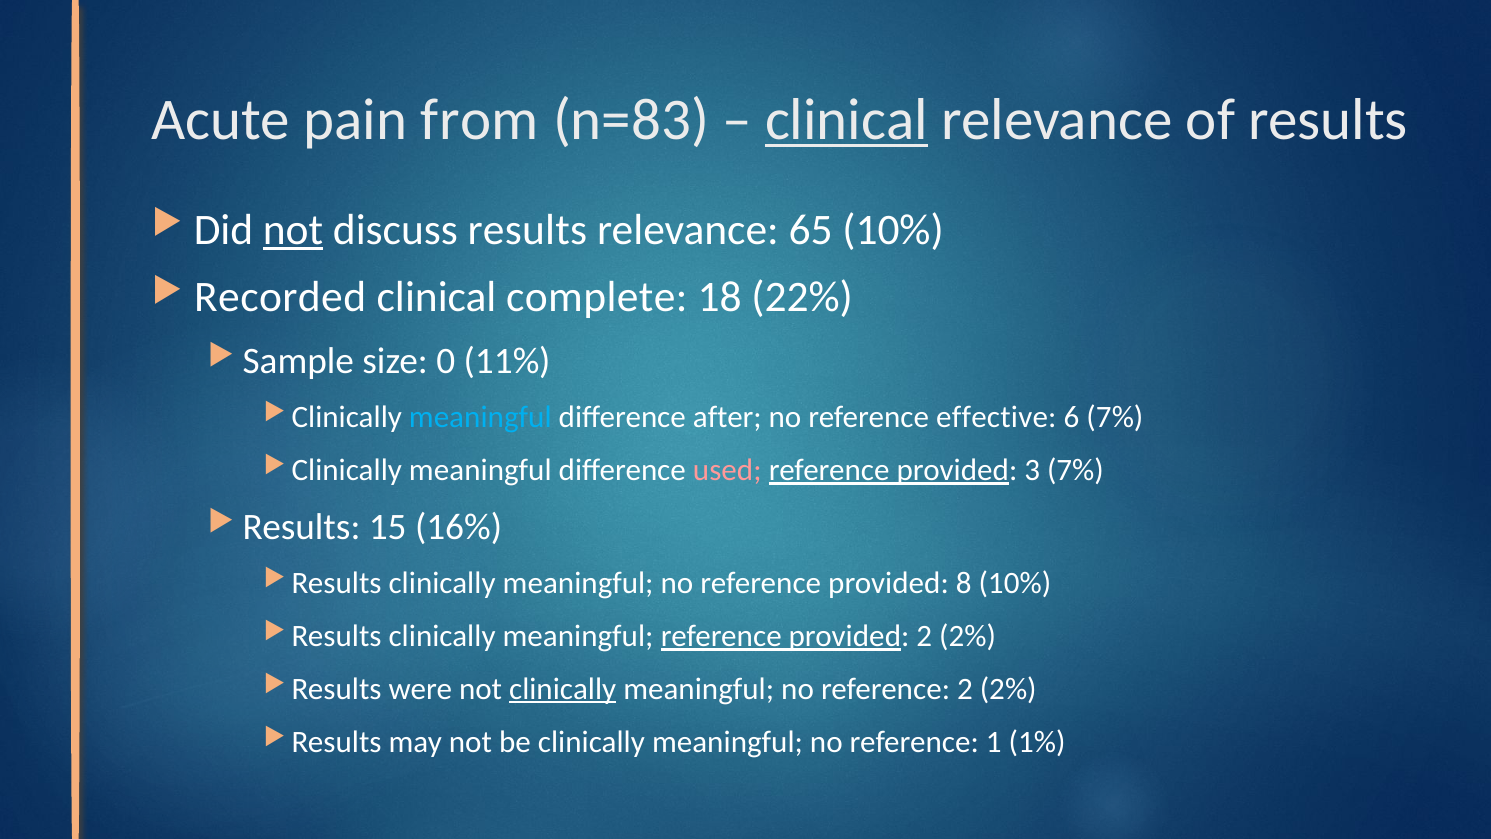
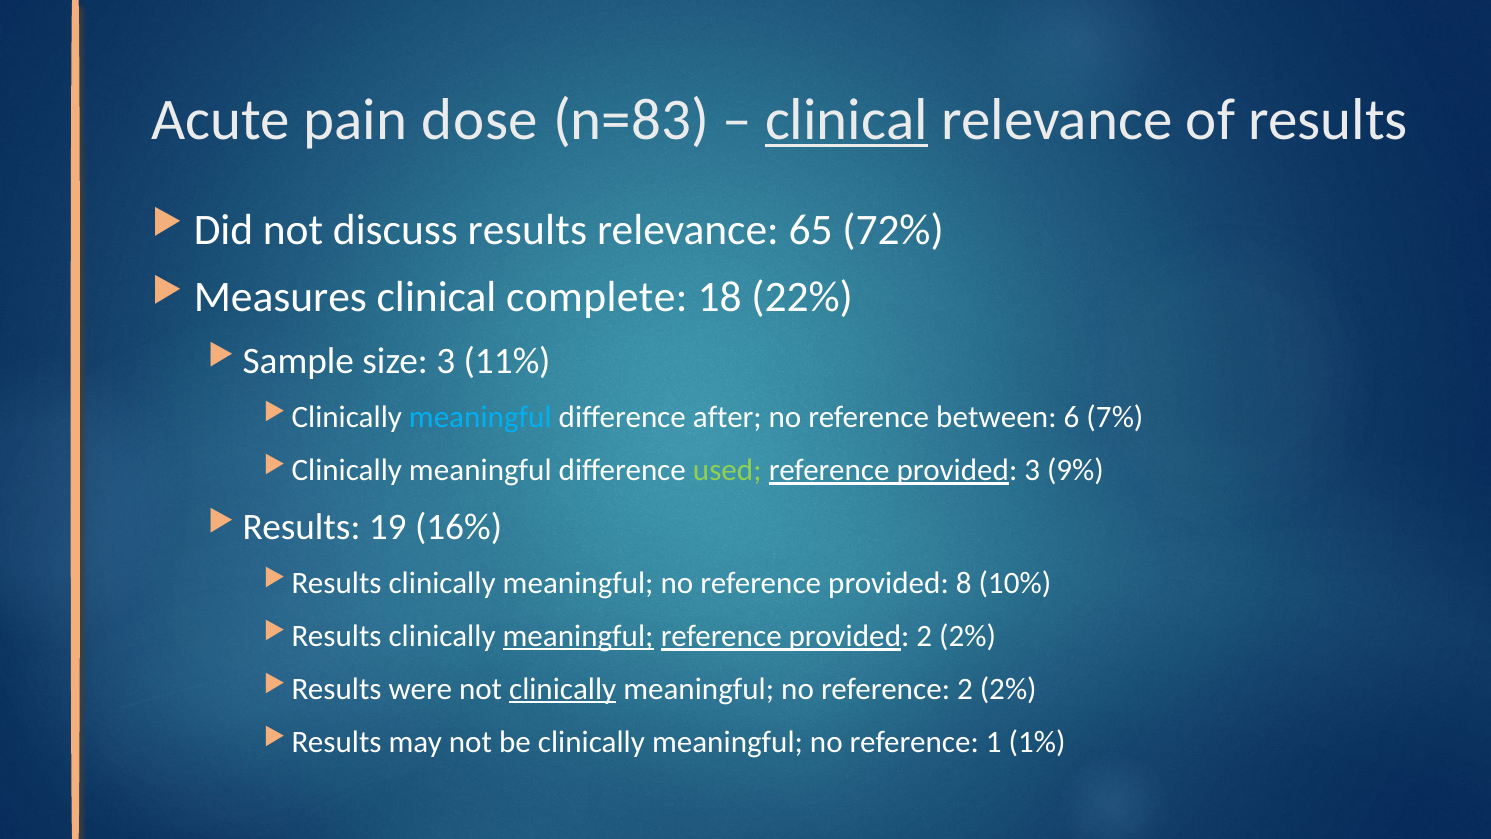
from: from -> dose
not at (293, 230) underline: present -> none
65 10%: 10% -> 72%
Recorded: Recorded -> Measures
size 0: 0 -> 3
effective: effective -> between
used colour: pink -> light green
3 7%: 7% -> 9%
15: 15 -> 19
meaningful at (578, 636) underline: none -> present
